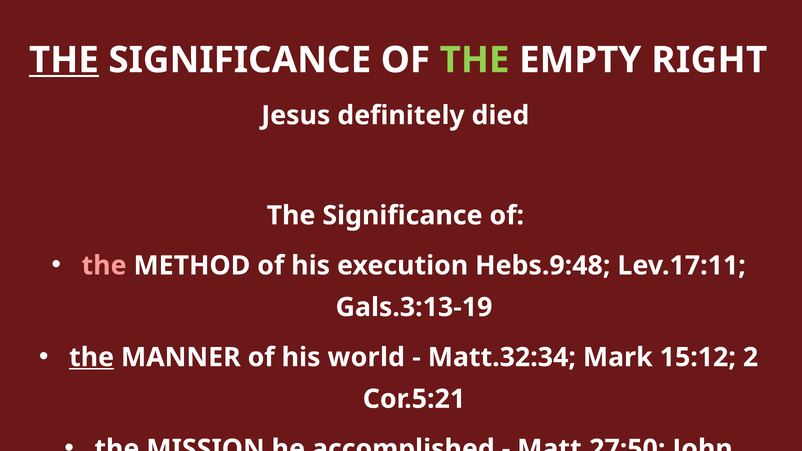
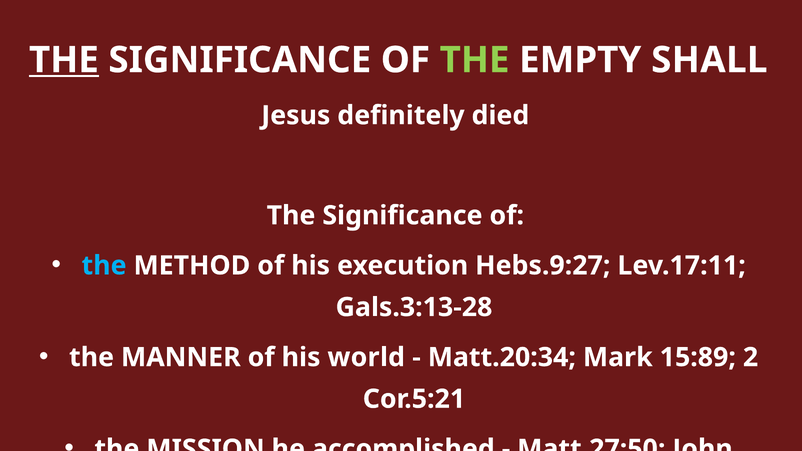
RIGHT: RIGHT -> SHALL
the at (104, 266) colour: pink -> light blue
Hebs.9:48: Hebs.9:48 -> Hebs.9:27
Gals.3:13-19: Gals.3:13-19 -> Gals.3:13-28
the at (92, 357) underline: present -> none
Matt.32:34: Matt.32:34 -> Matt.20:34
15:12: 15:12 -> 15:89
